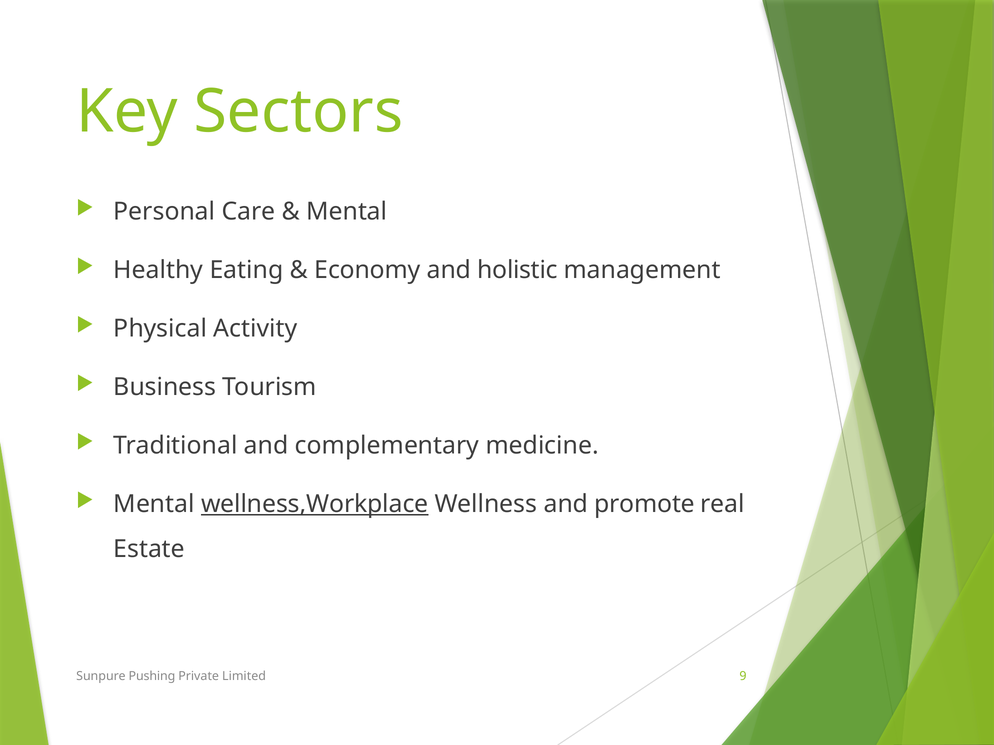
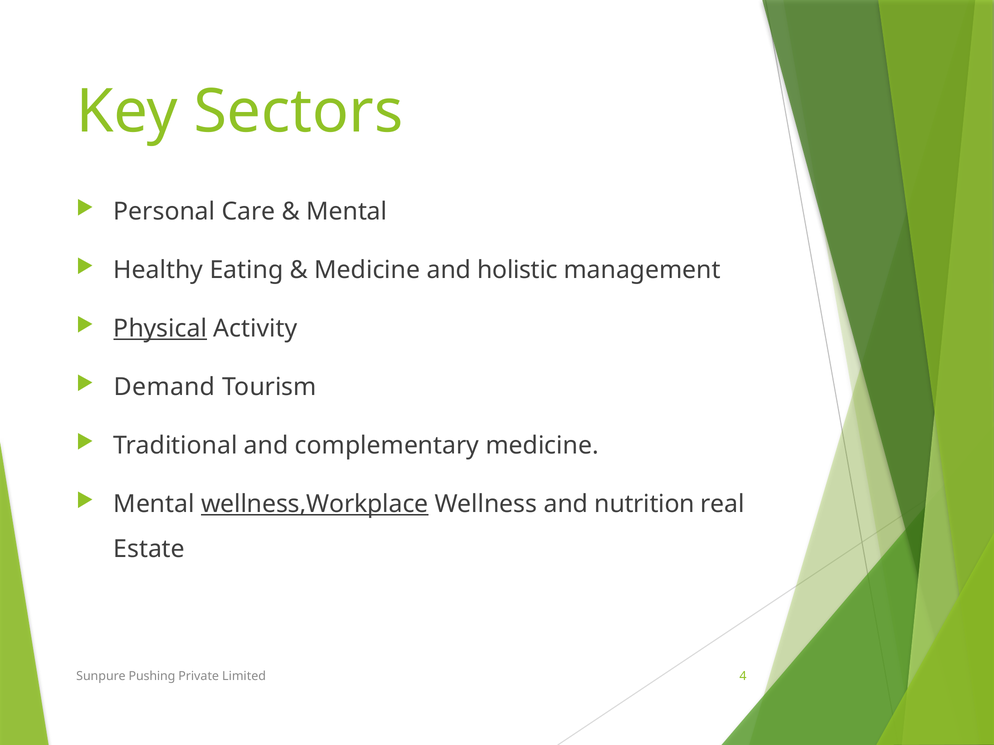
Economy at (367, 270): Economy -> Medicine
Physical underline: none -> present
Business: Business -> Demand
promote: promote -> nutrition
9: 9 -> 4
